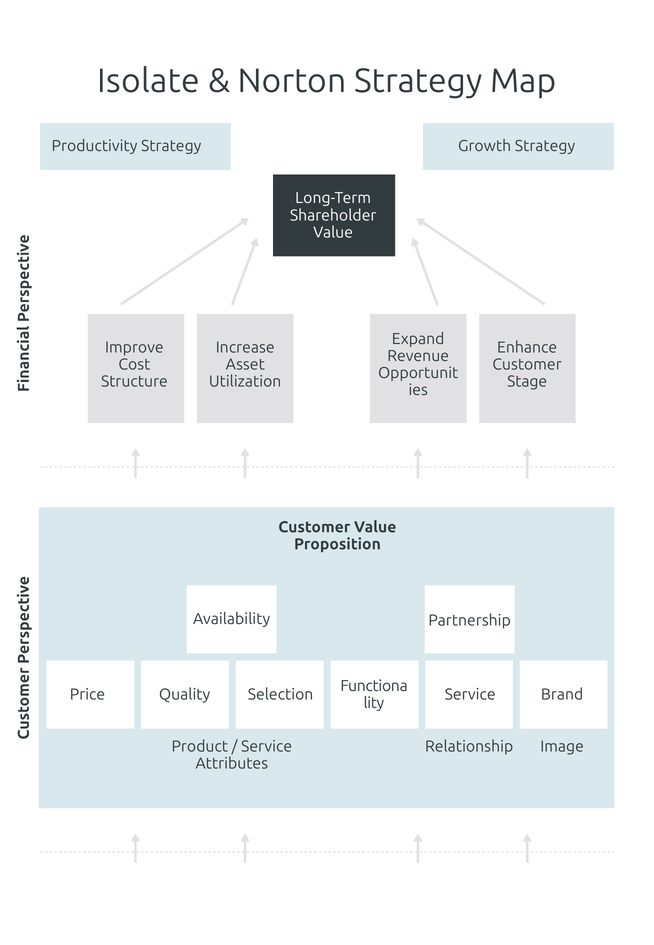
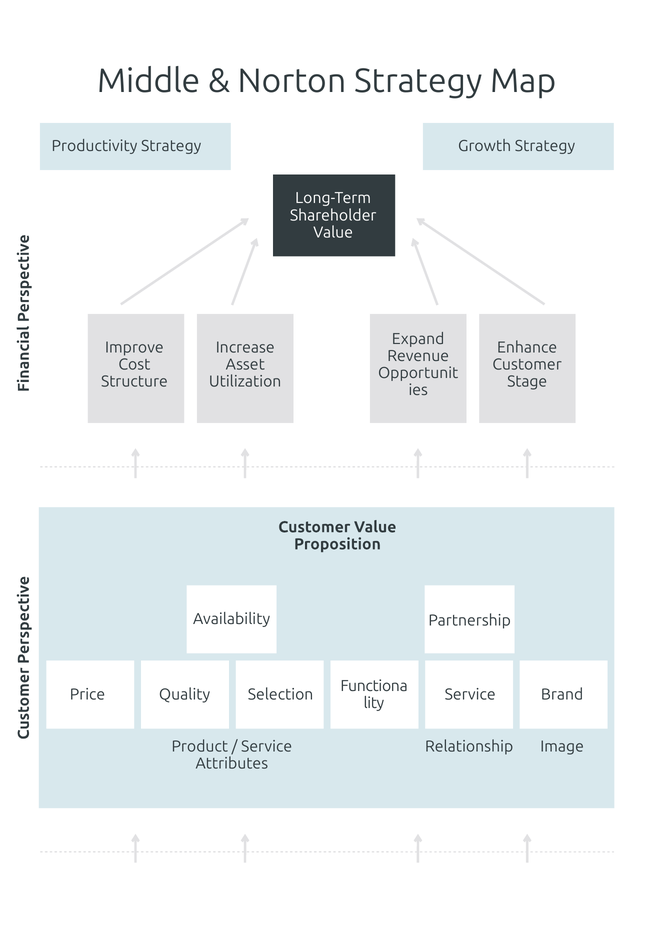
Isolate: Isolate -> Middle
